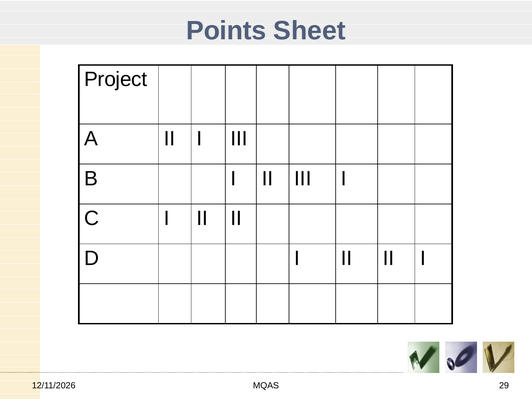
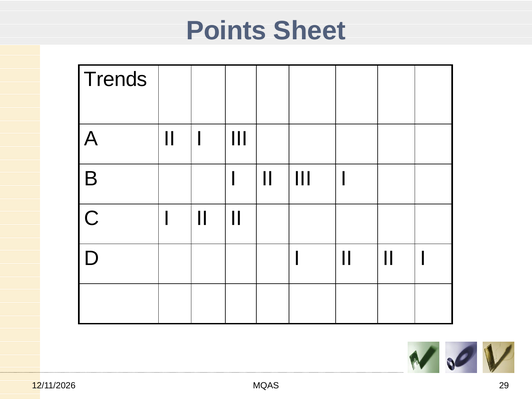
Project: Project -> Trends
